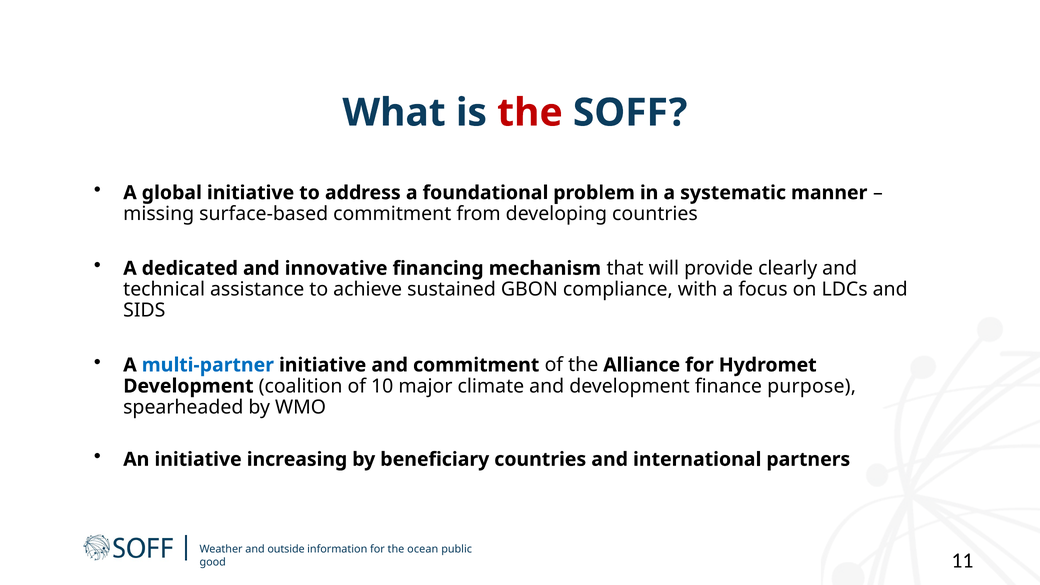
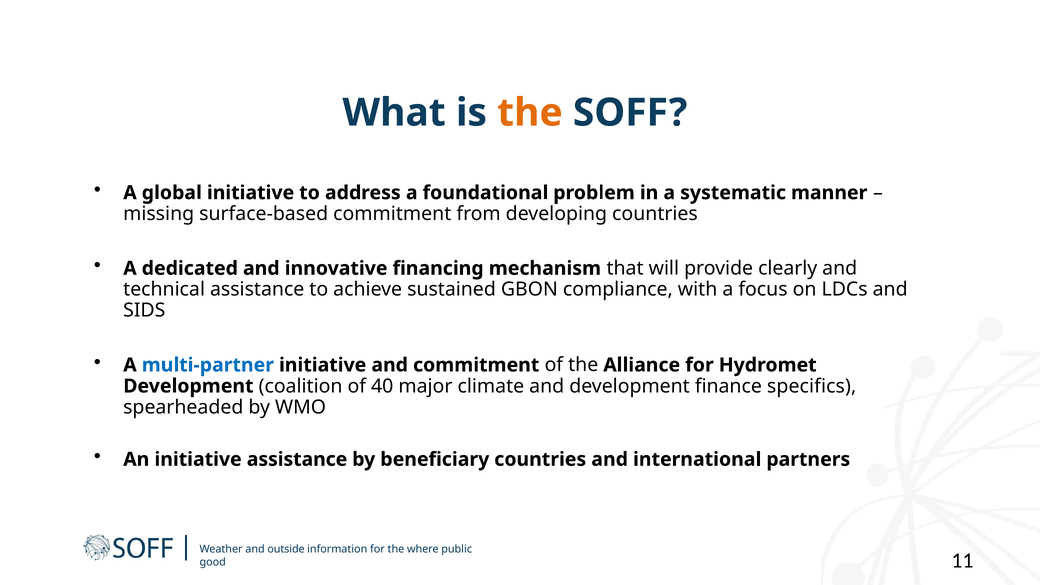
the at (530, 113) colour: red -> orange
10: 10 -> 40
purpose: purpose -> specifics
initiative increasing: increasing -> assistance
ocean: ocean -> where
